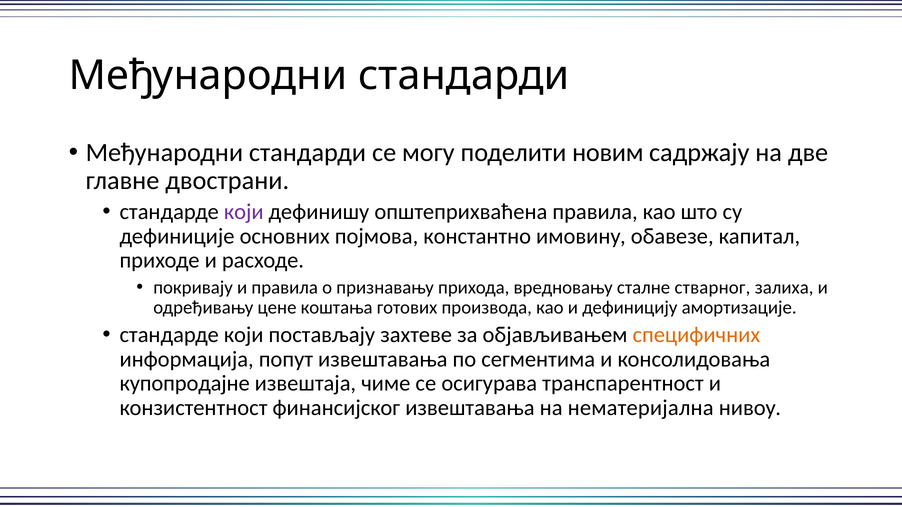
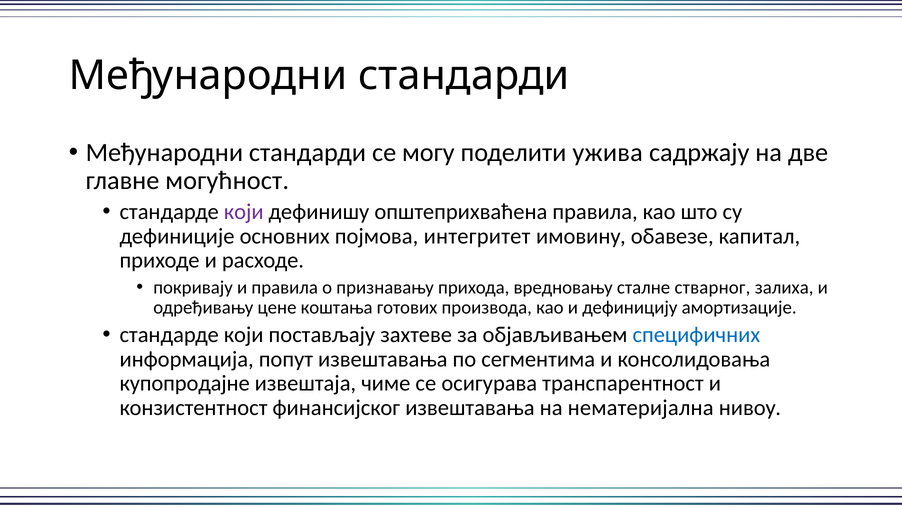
новим: новим -> ужива
двострани: двострани -> могућност
константно: константно -> интегритет
специфичних colour: orange -> blue
